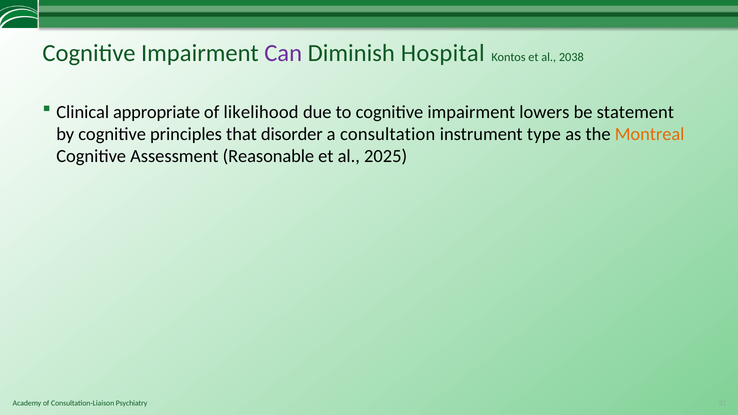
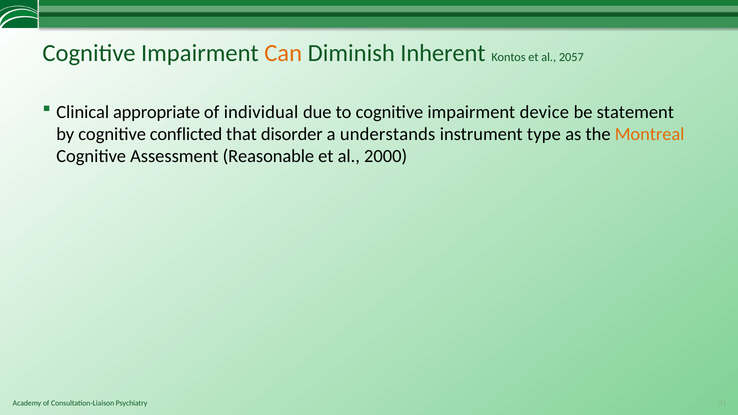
Can colour: purple -> orange
Hospital: Hospital -> Inherent
2038: 2038 -> 2057
likelihood: likelihood -> individual
lowers: lowers -> device
principles: principles -> conflicted
consultation: consultation -> understands
2025: 2025 -> 2000
